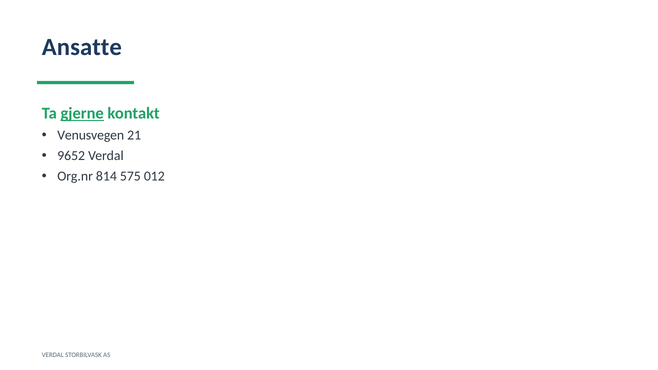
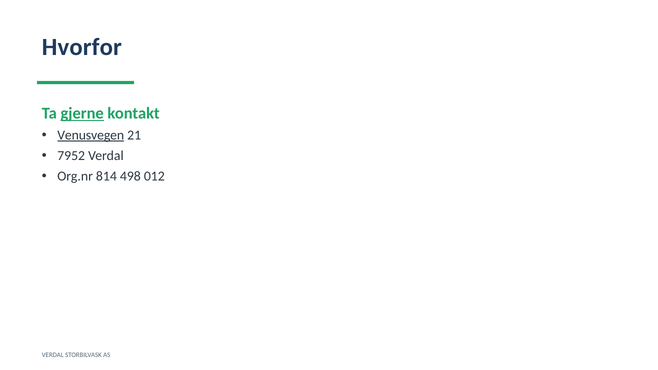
Ansatte: Ansatte -> Hvorfor
Venusvegen underline: none -> present
9652: 9652 -> 7952
575: 575 -> 498
